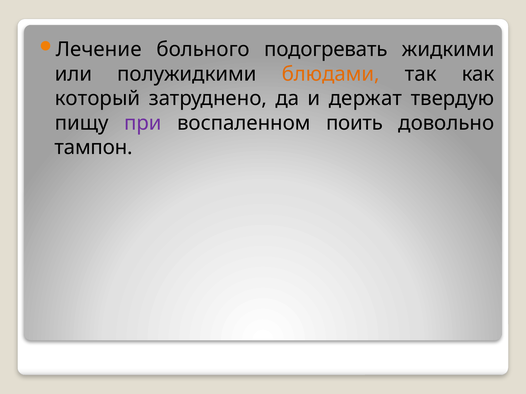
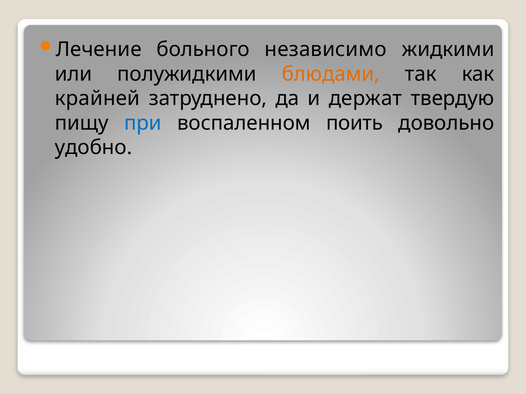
подогревать: подогревать -> независимо
который: который -> крайней
при colour: purple -> blue
тампон: тампон -> удобно
